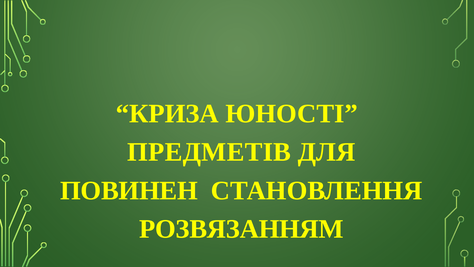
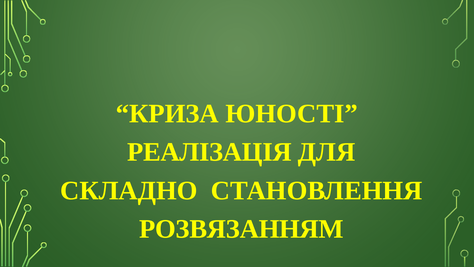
ПРЕДМЕТІВ: ПРЕДМЕТІВ -> РЕАЛІЗАЦІЯ
ПОВИНЕН: ПОВИНЕН -> СКЛАДНО
